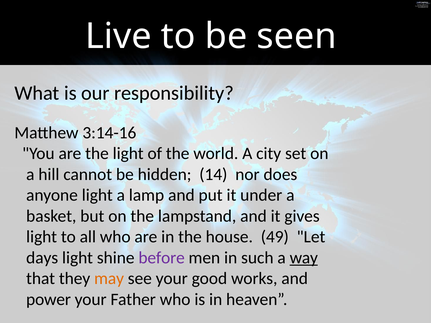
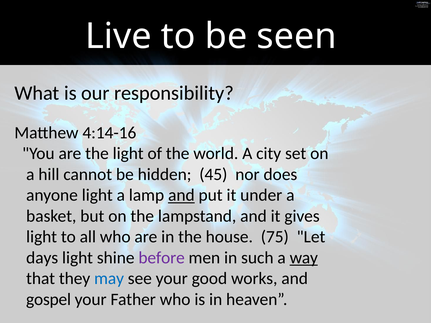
3:14-16: 3:14-16 -> 4:14-16
14: 14 -> 45
and at (181, 195) underline: none -> present
49: 49 -> 75
may colour: orange -> blue
power: power -> gospel
